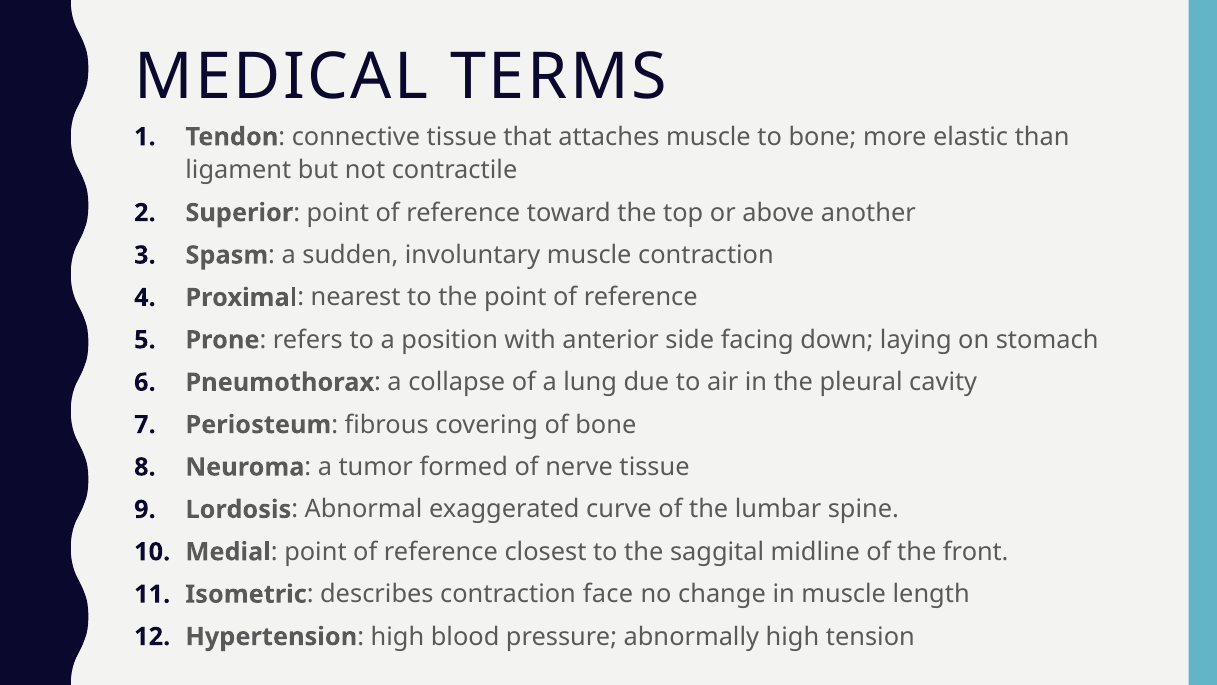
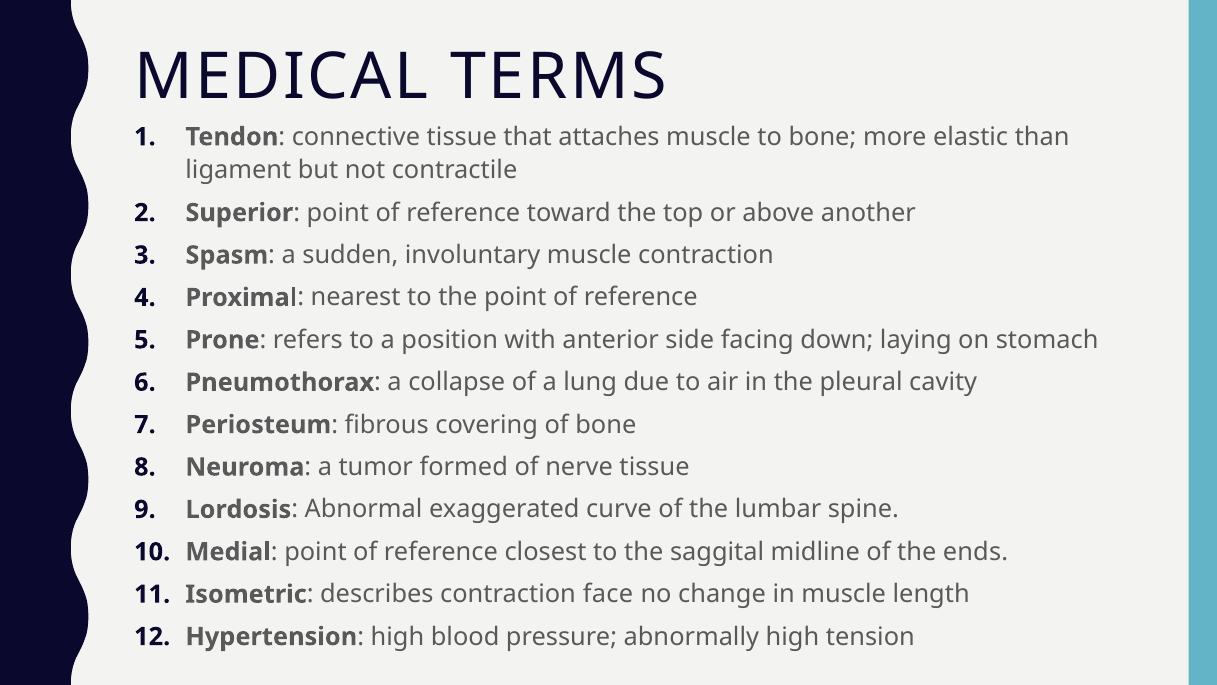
front: front -> ends
